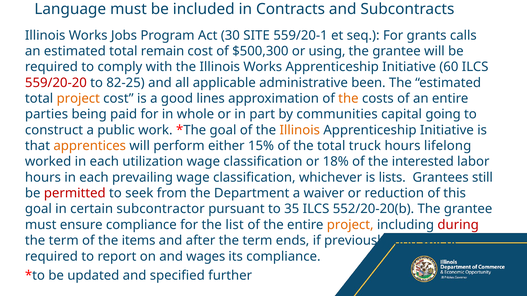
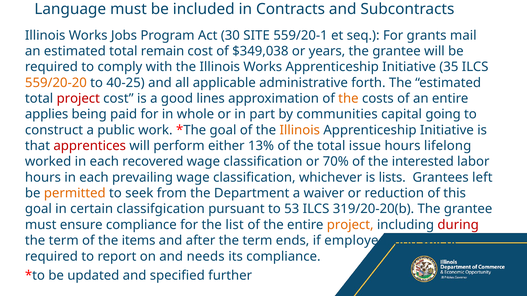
calls: calls -> mail
$500,300: $500,300 -> $349,038
using: using -> years
60: 60 -> 35
559/20-20 colour: red -> orange
82-25: 82-25 -> 40-25
been: been -> forth
project at (78, 99) colour: orange -> red
parties: parties -> applies
apprentices colour: orange -> red
15%: 15% -> 13%
truck: truck -> issue
utilization: utilization -> recovered
18%: 18% -> 70%
still: still -> left
permitted colour: red -> orange
subcontractor: subcontractor -> classifgication
35: 35 -> 53
552/20-20(b: 552/20-20(b -> 319/20-20(b
previously: previously -> employed
wages: wages -> needs
